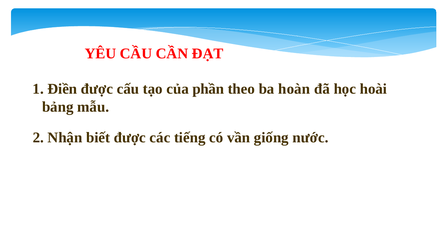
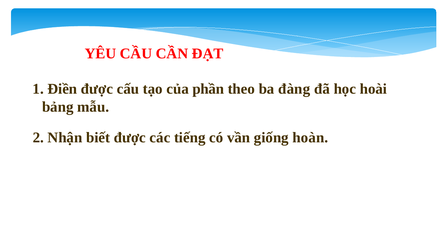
hoàn: hoàn -> đàng
nước: nước -> hoàn
